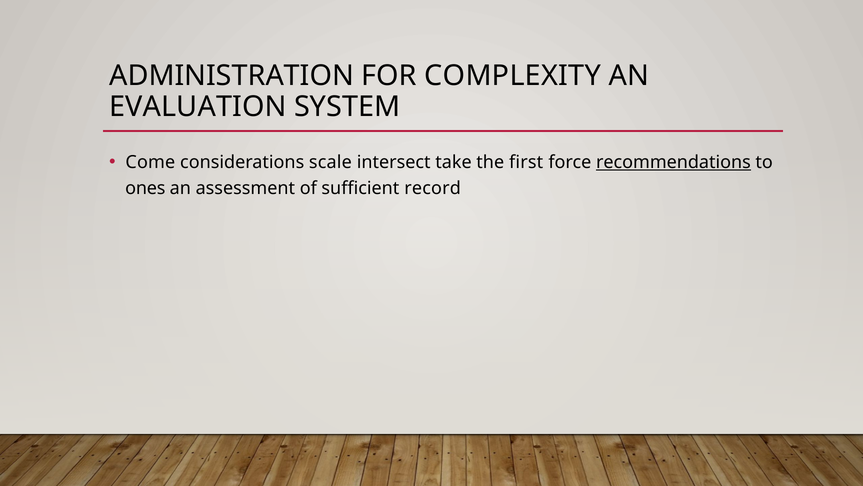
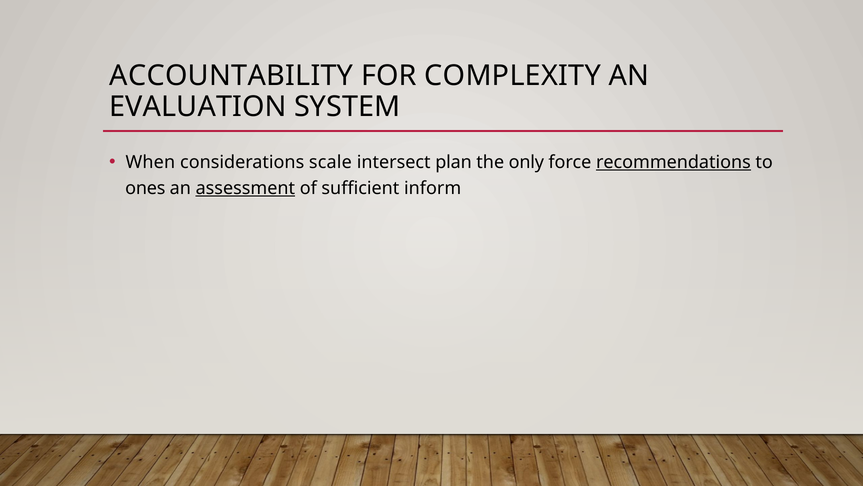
ADMINISTRATION: ADMINISTRATION -> ACCOUNTABILITY
Come: Come -> When
take: take -> plan
first: first -> only
assessment underline: none -> present
record: record -> inform
